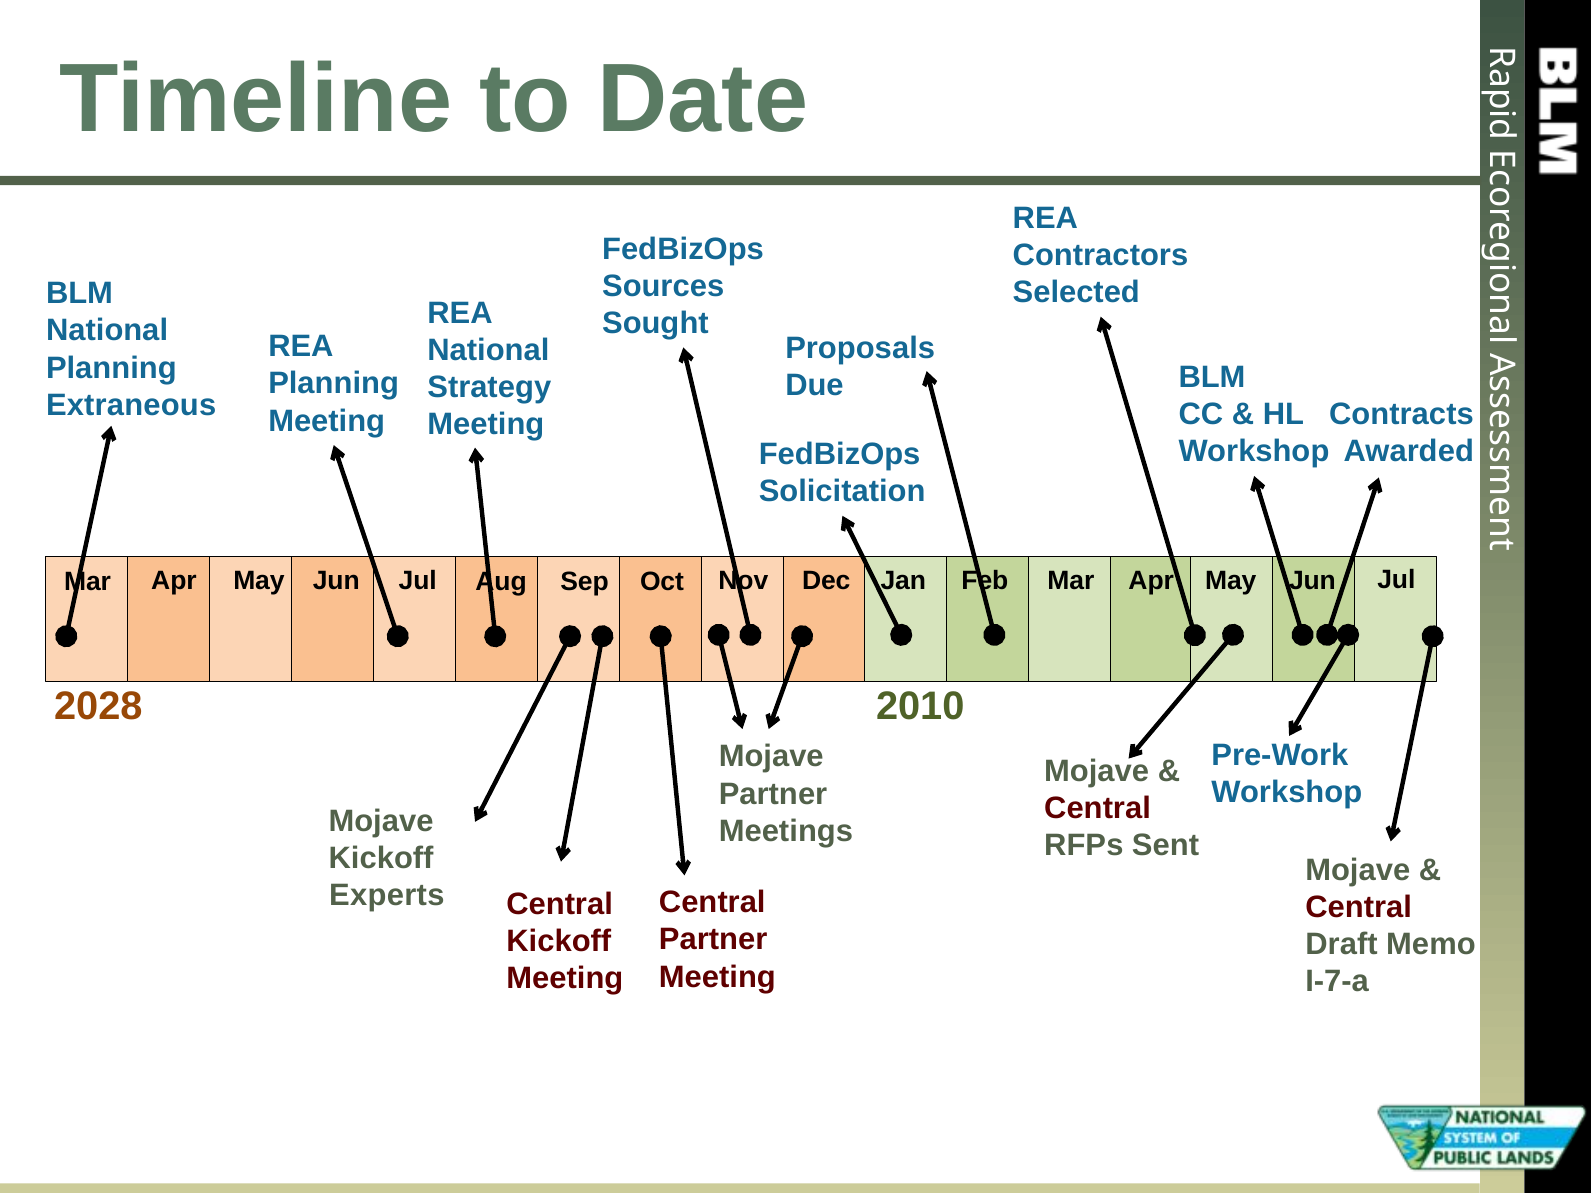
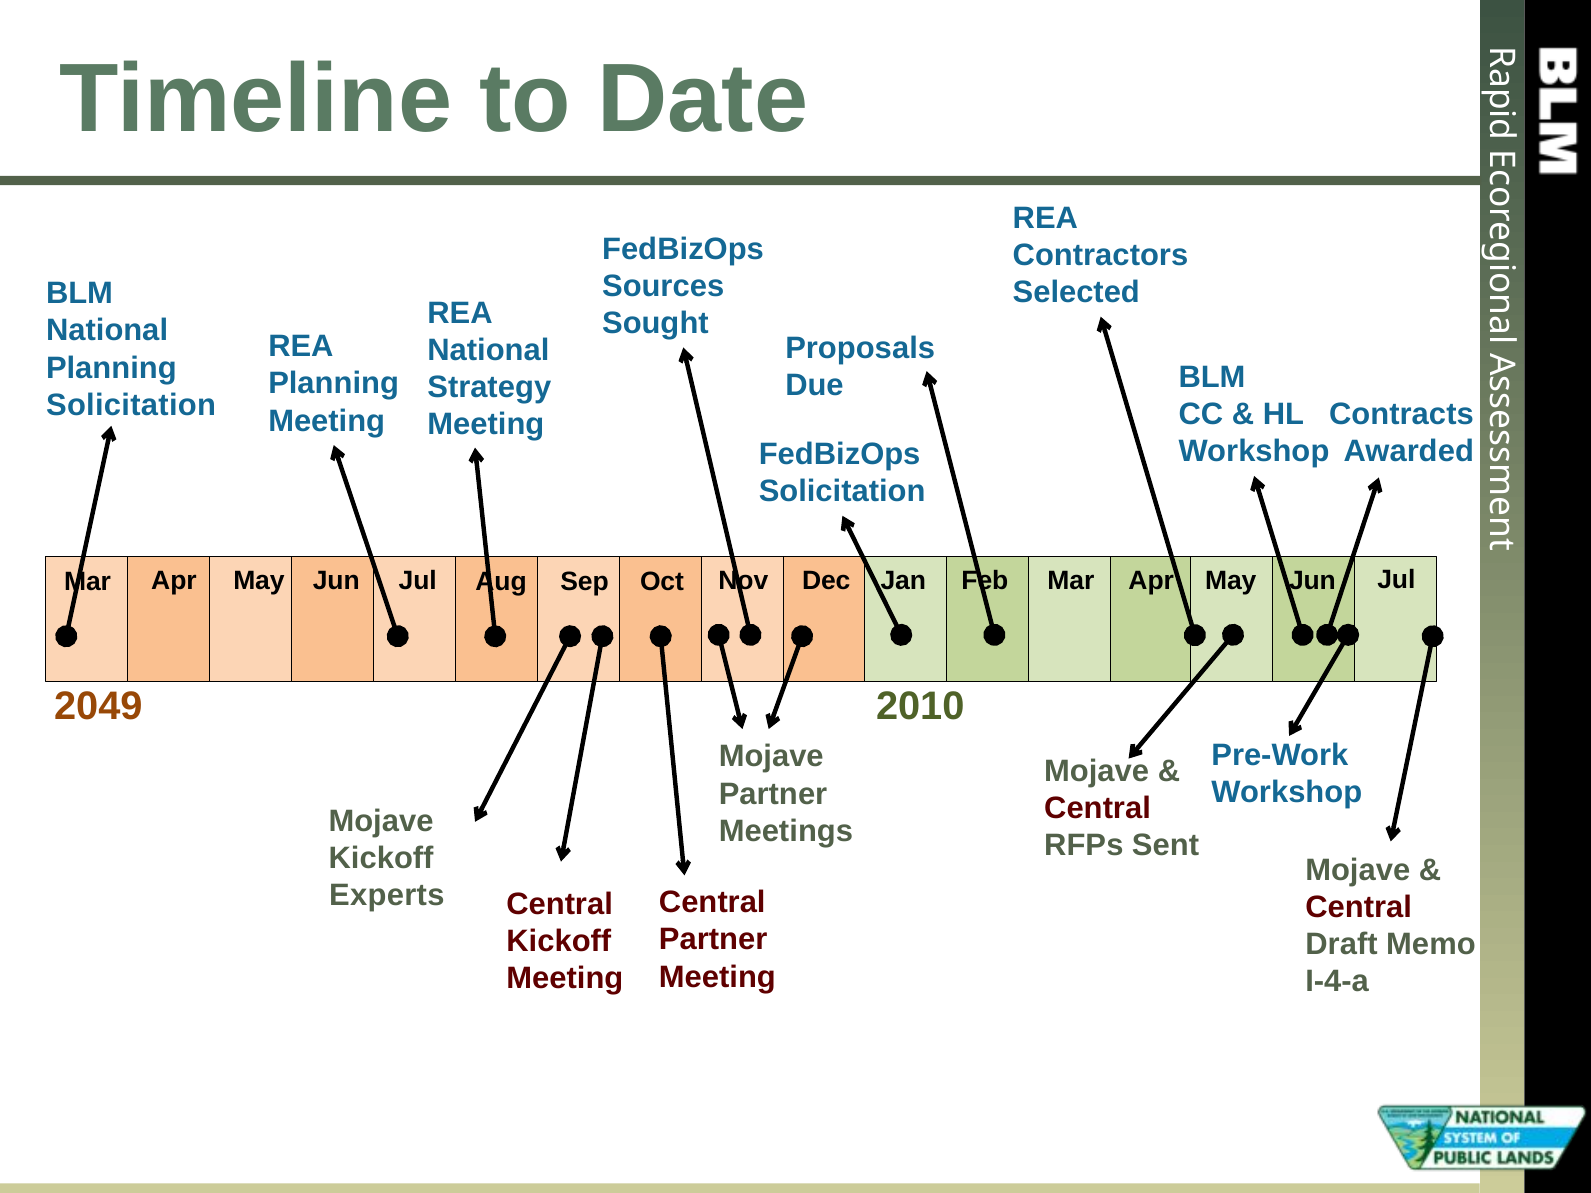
Extraneous at (131, 405): Extraneous -> Solicitation
2028: 2028 -> 2049
I-7-a: I-7-a -> I-4-a
